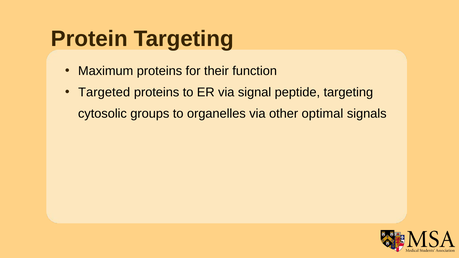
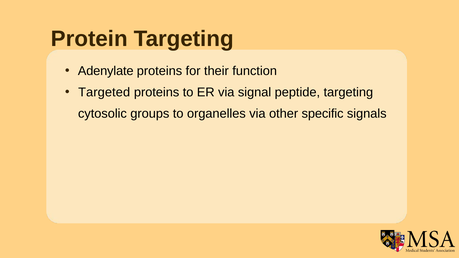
Maximum: Maximum -> Adenylate
optimal: optimal -> specific
